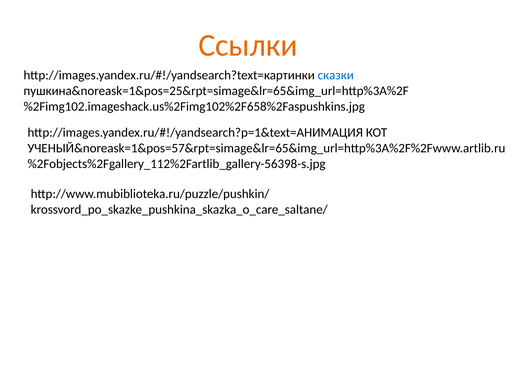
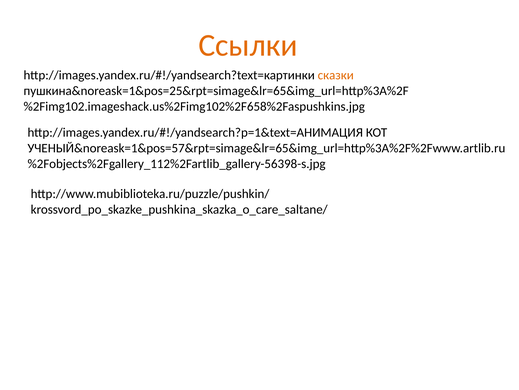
сказки colour: blue -> orange
